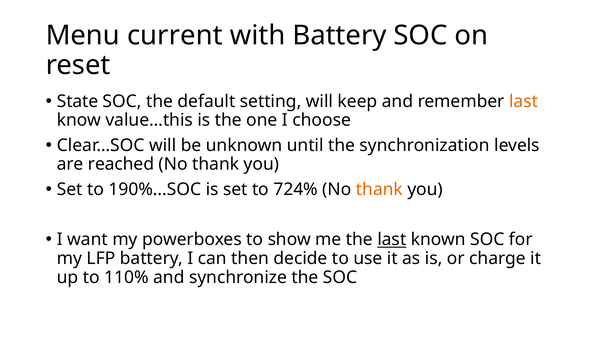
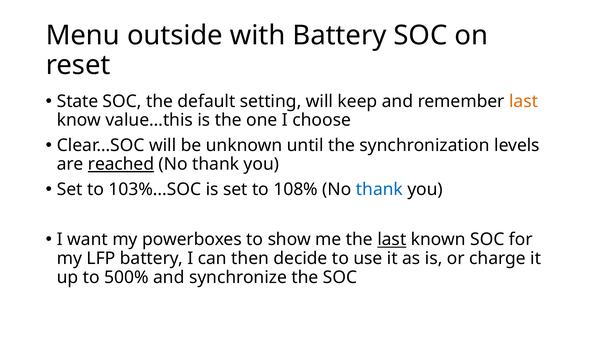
current: current -> outside
reached underline: none -> present
190%...SOC: 190%...SOC -> 103%...SOC
724%: 724% -> 108%
thank at (379, 189) colour: orange -> blue
110%: 110% -> 500%
